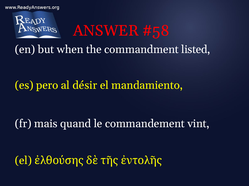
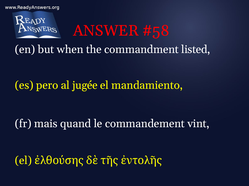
désir: désir -> jugée
